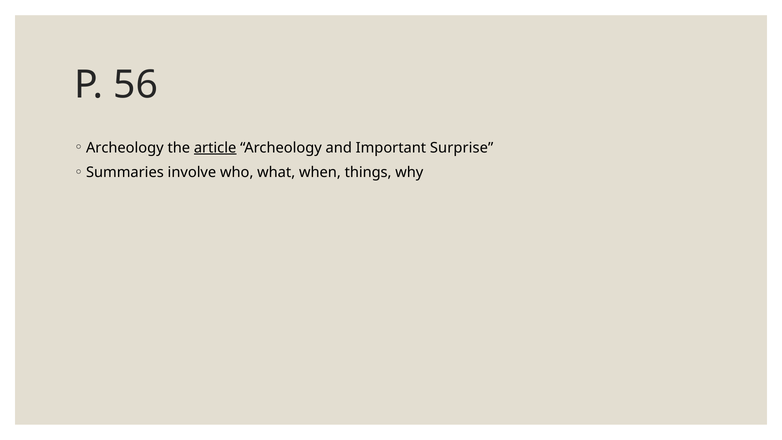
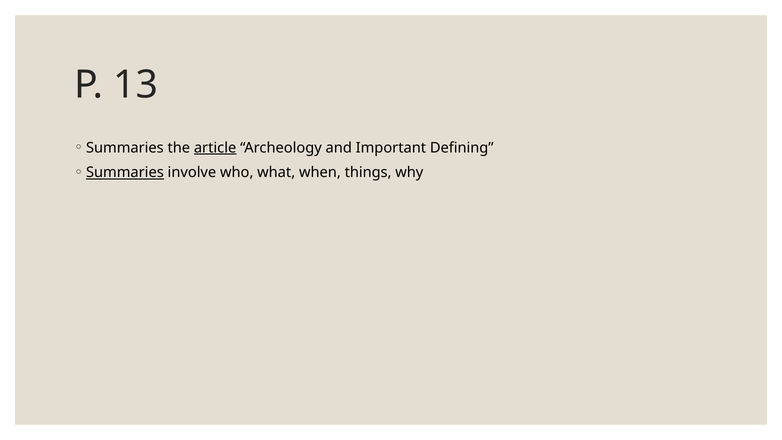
56: 56 -> 13
Archeology at (125, 148): Archeology -> Summaries
Surprise: Surprise -> Defining
Summaries at (125, 173) underline: none -> present
